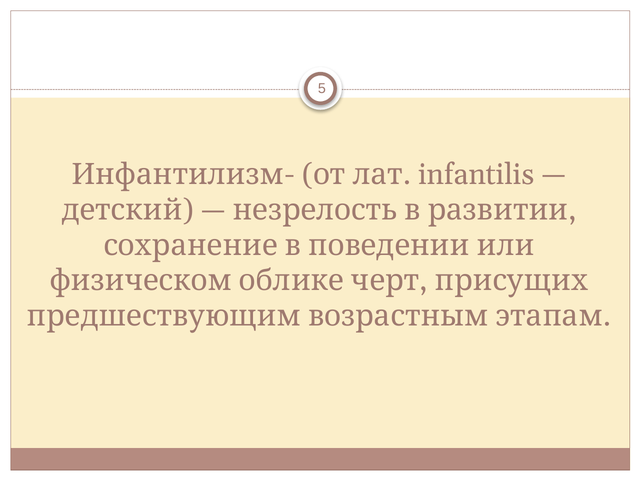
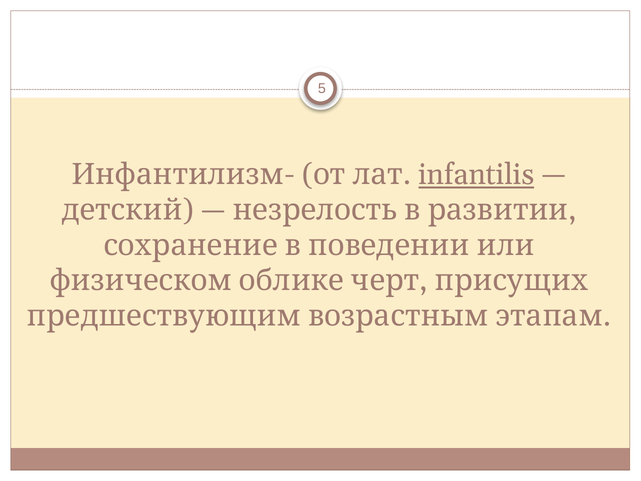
infantilis underline: none -> present
